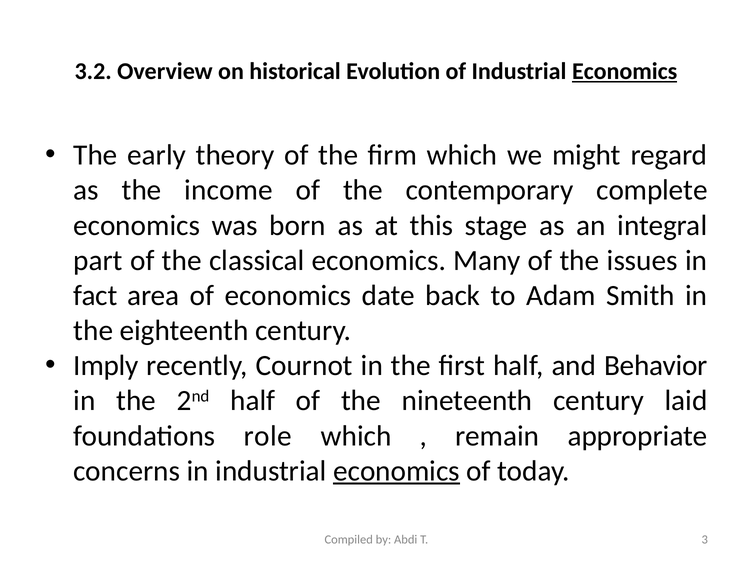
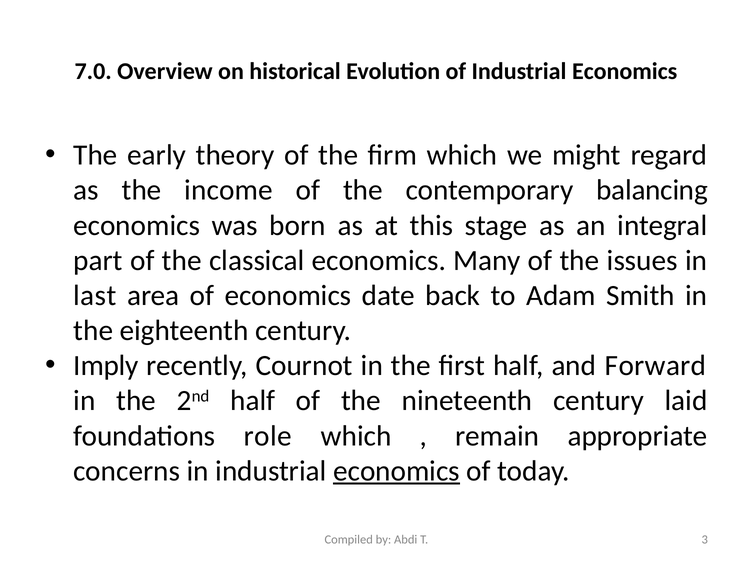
3.2: 3.2 -> 7.0
Economics at (625, 71) underline: present -> none
complete: complete -> balancing
fact: fact -> last
Behavior: Behavior -> Forward
